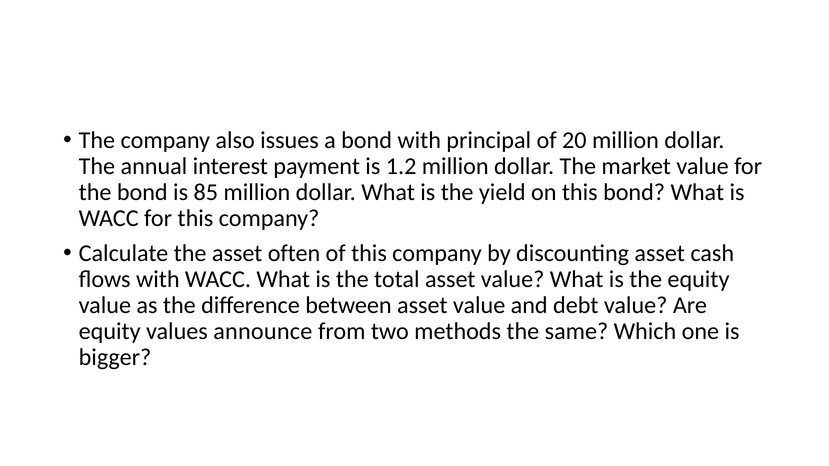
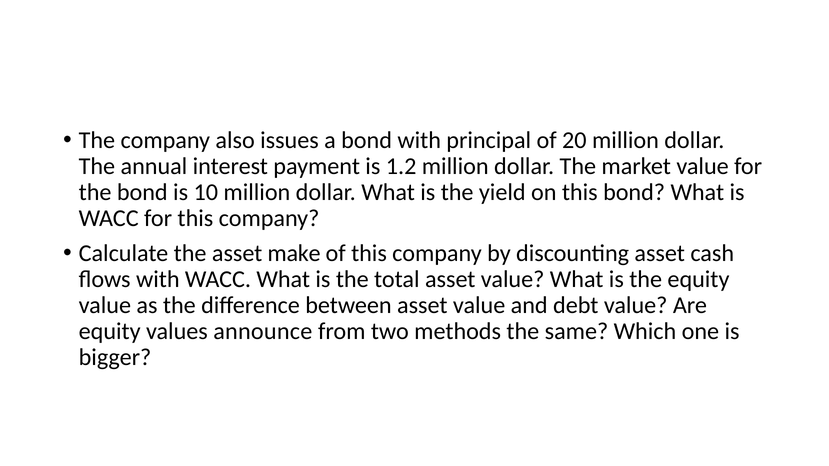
85: 85 -> 10
often: often -> make
